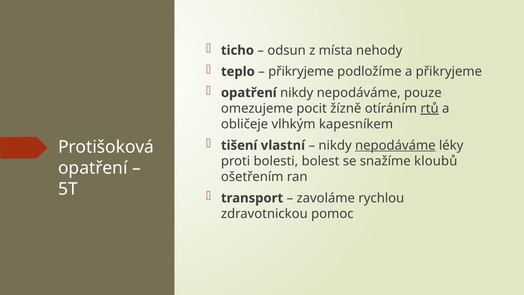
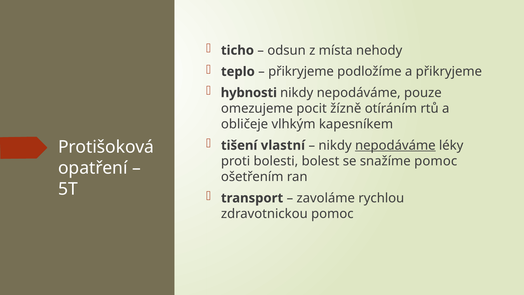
opatření at (249, 93): opatření -> hybnosti
rtů underline: present -> none
snažíme kloubů: kloubů -> pomoc
